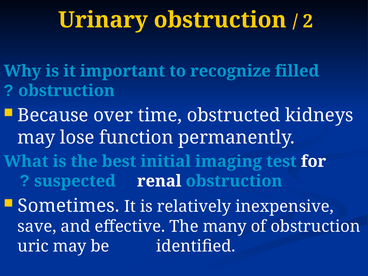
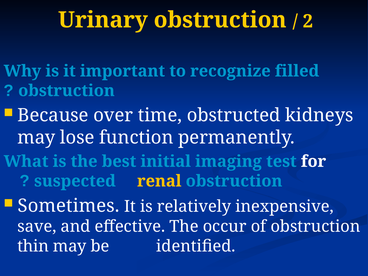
renal colour: white -> yellow
many: many -> occur
uric: uric -> thin
